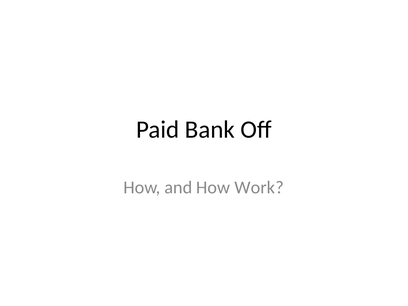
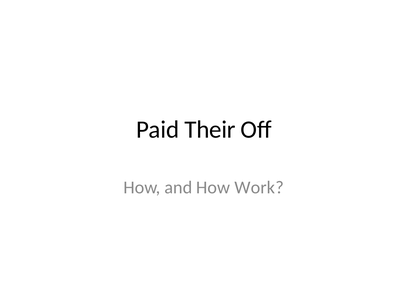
Bank: Bank -> Their
